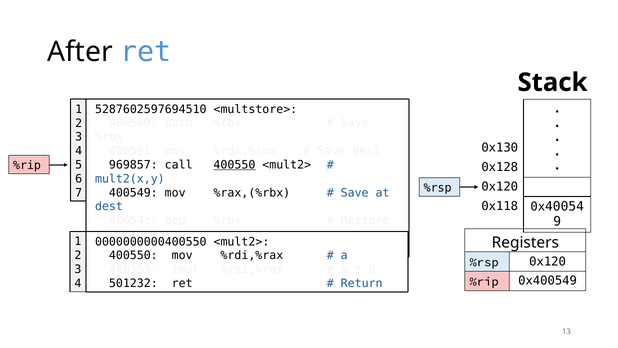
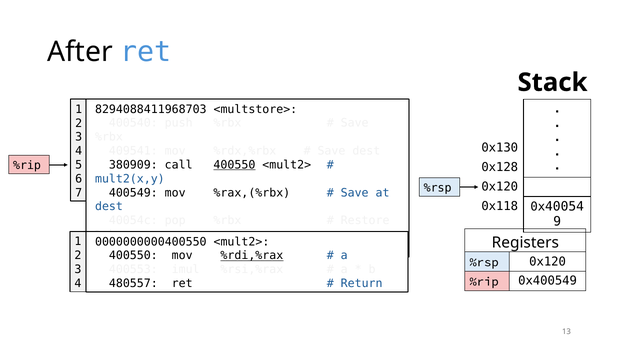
5287602597694510: 5287602597694510 -> 8294088411968703
400561: 400561 -> 409541
969857: 969857 -> 380909
%rdi,%rax underline: none -> present
501232: 501232 -> 480557
